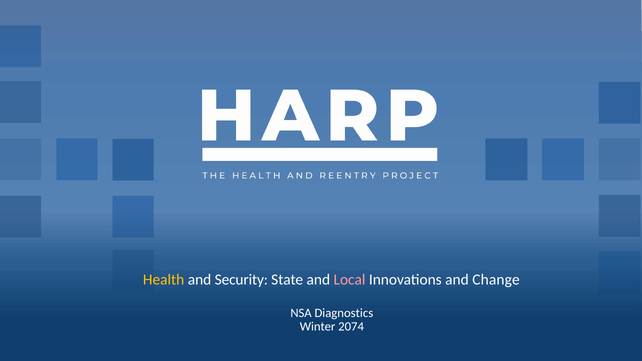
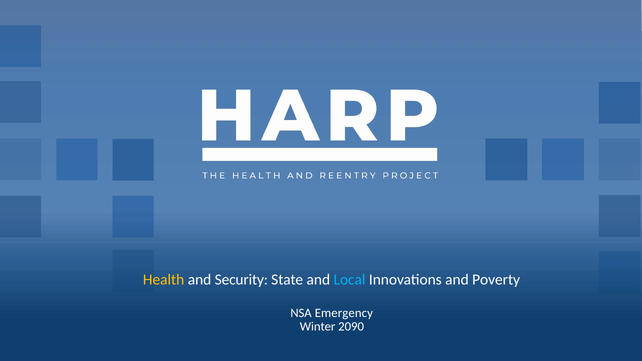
Local colour: pink -> light blue
Change: Change -> Poverty
Diagnostics: Diagnostics -> Emergency
2074: 2074 -> 2090
